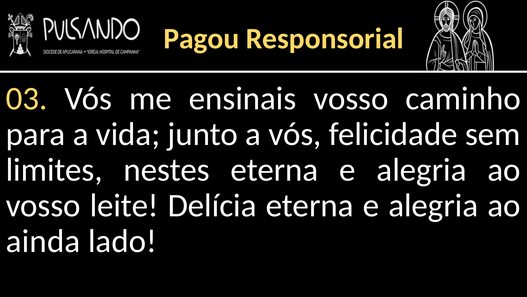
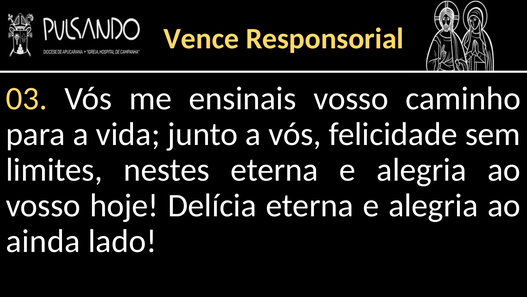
Pagou: Pagou -> Vence
leite: leite -> hoje
